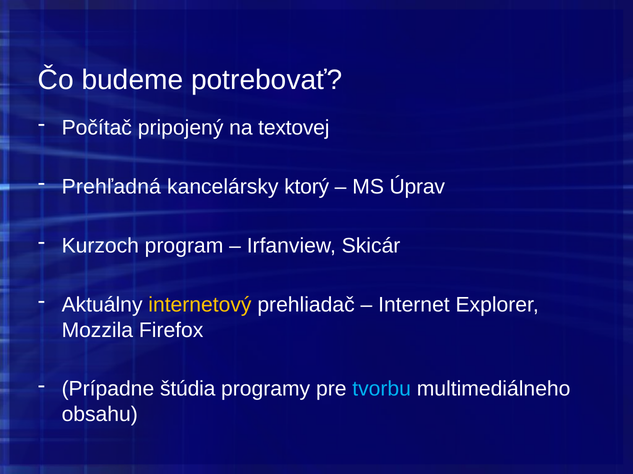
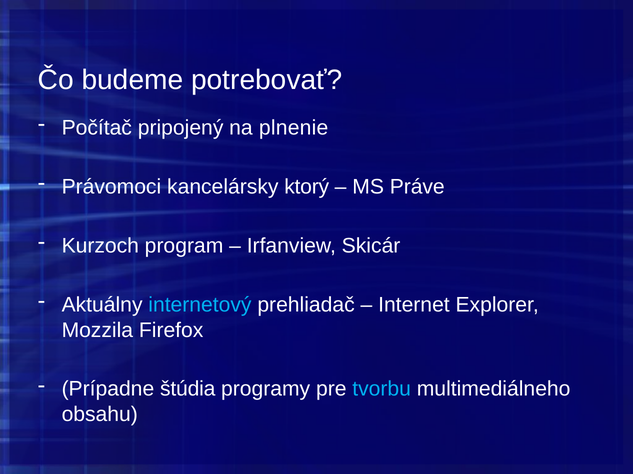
textovej: textovej -> plnenie
Prehľadná: Prehľadná -> Právomoci
Úprav: Úprav -> Práve
internetový colour: yellow -> light blue
